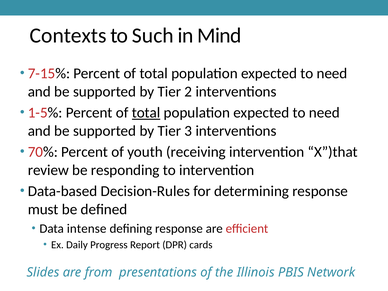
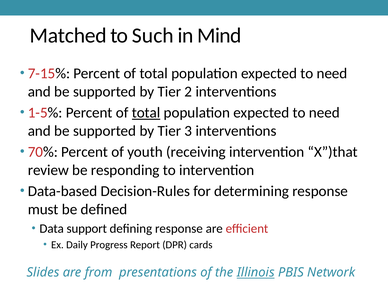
Contexts: Contexts -> Matched
intense: intense -> support
Illinois underline: none -> present
